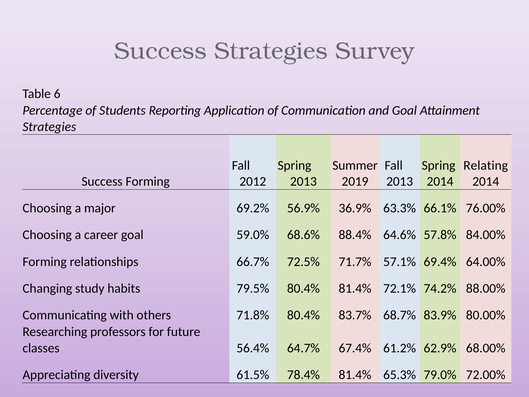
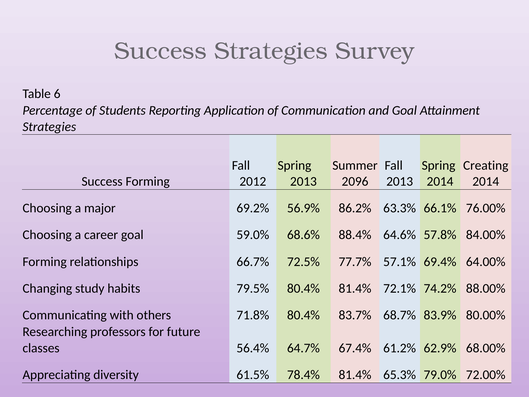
Relating: Relating -> Creating
2019: 2019 -> 2096
36.9%: 36.9% -> 86.2%
71.7%: 71.7% -> 77.7%
